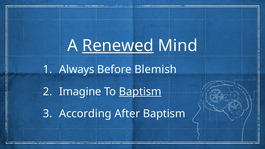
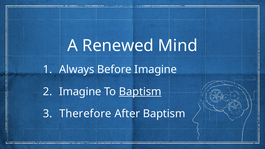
Renewed underline: present -> none
Before Blemish: Blemish -> Imagine
According: According -> Therefore
